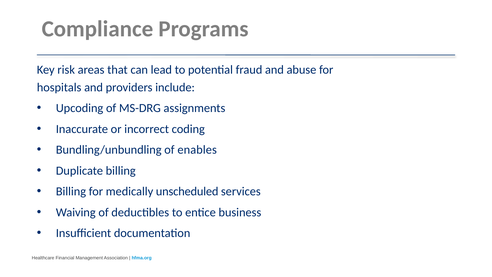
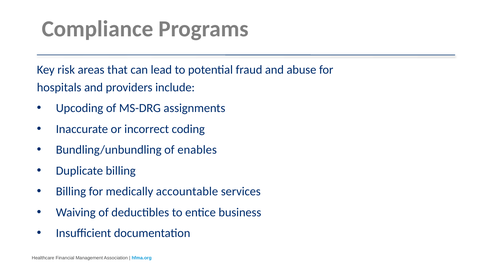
unscheduled: unscheduled -> accountable
